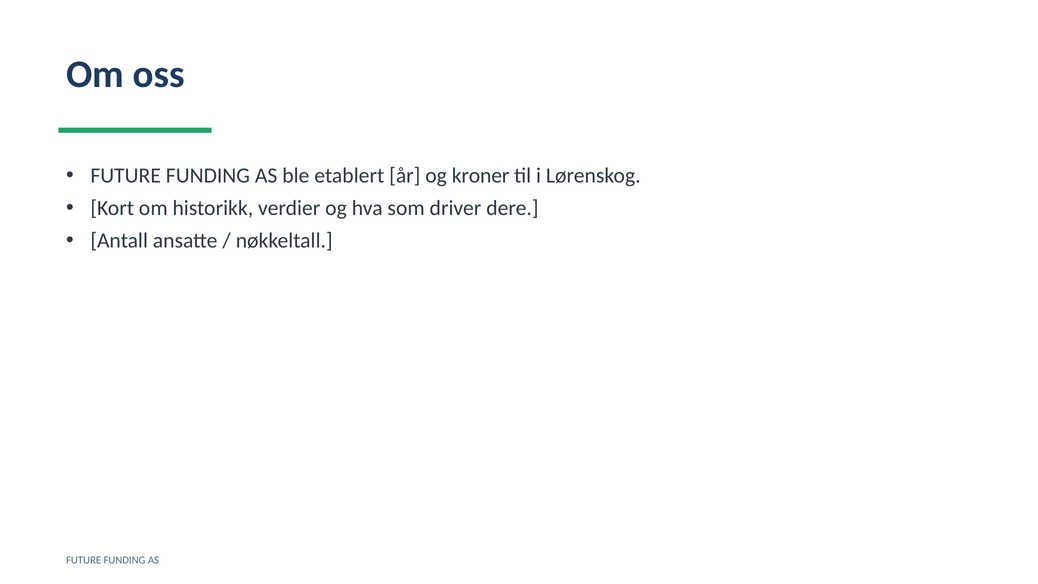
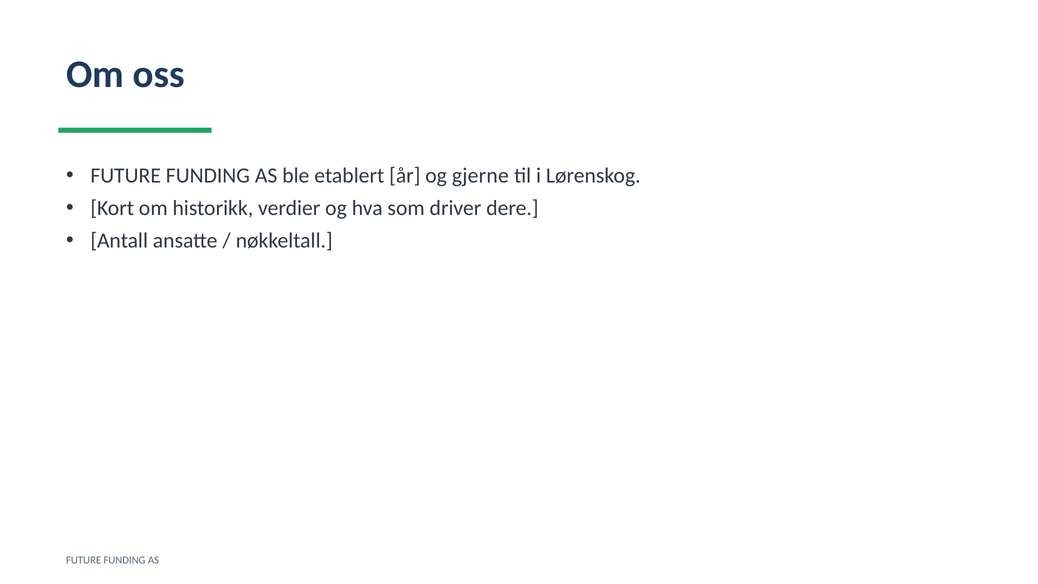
kroner: kroner -> gjerne
